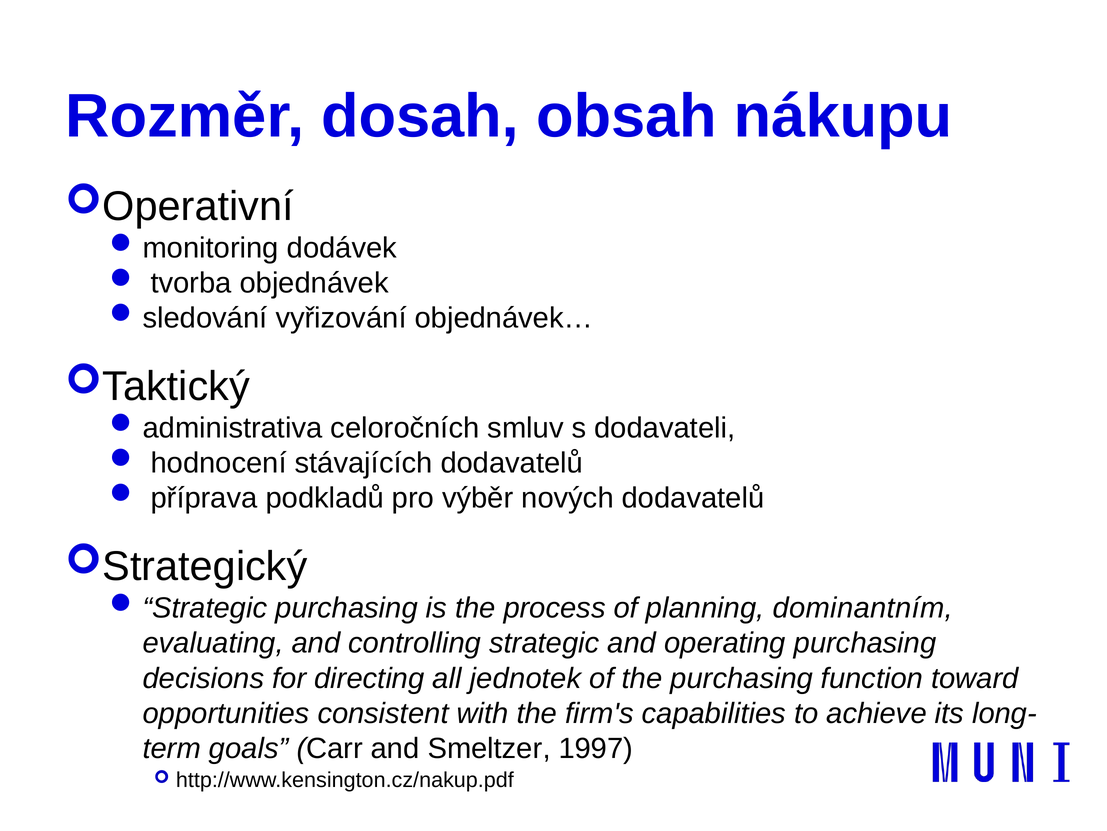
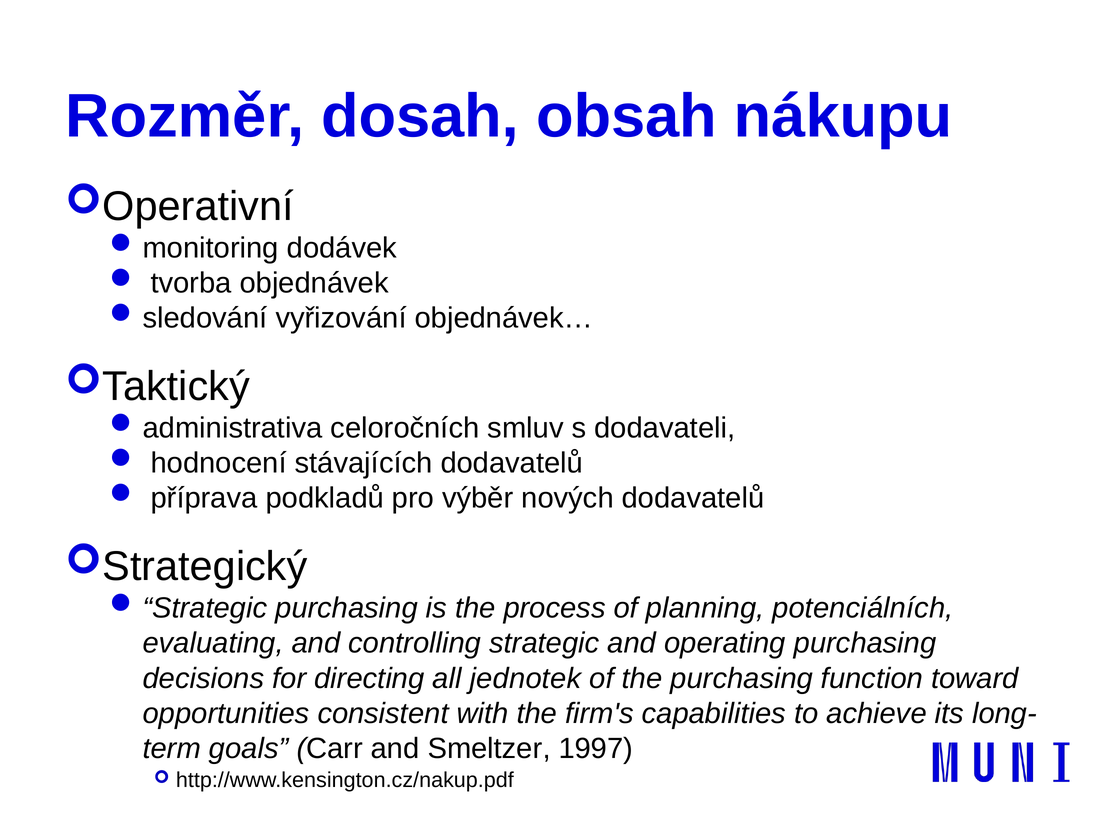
dominantním: dominantním -> potenciálních
